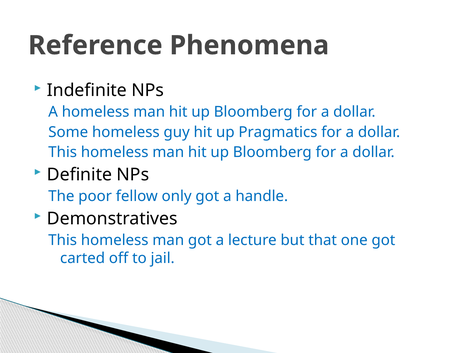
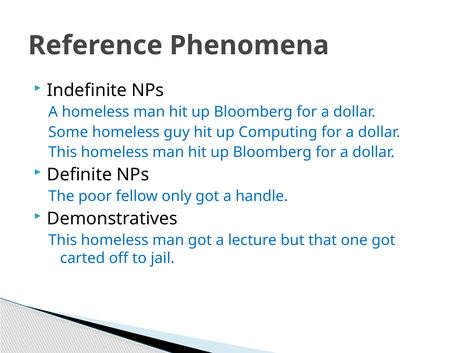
Pragmatics: Pragmatics -> Computing
